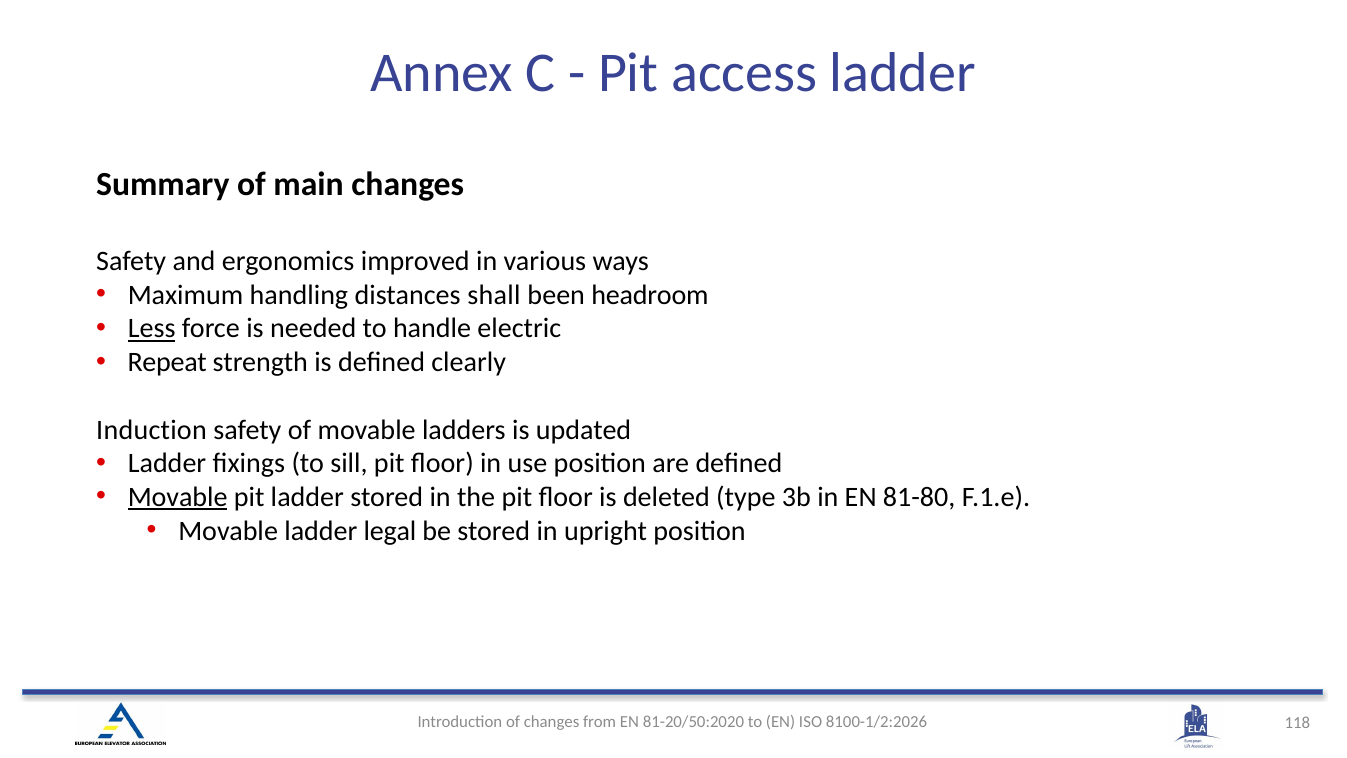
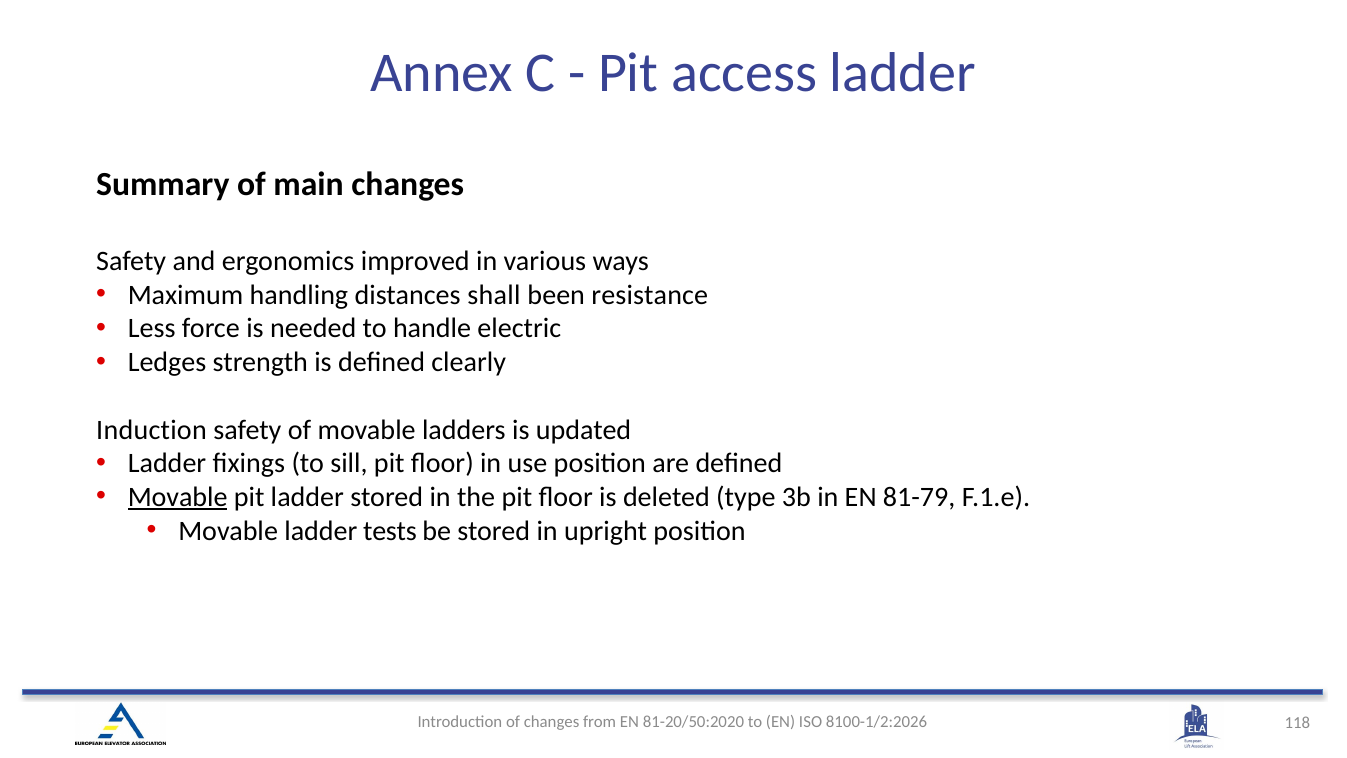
headroom: headroom -> resistance
Less underline: present -> none
Repeat: Repeat -> Ledges
81-80: 81-80 -> 81-79
legal: legal -> tests
